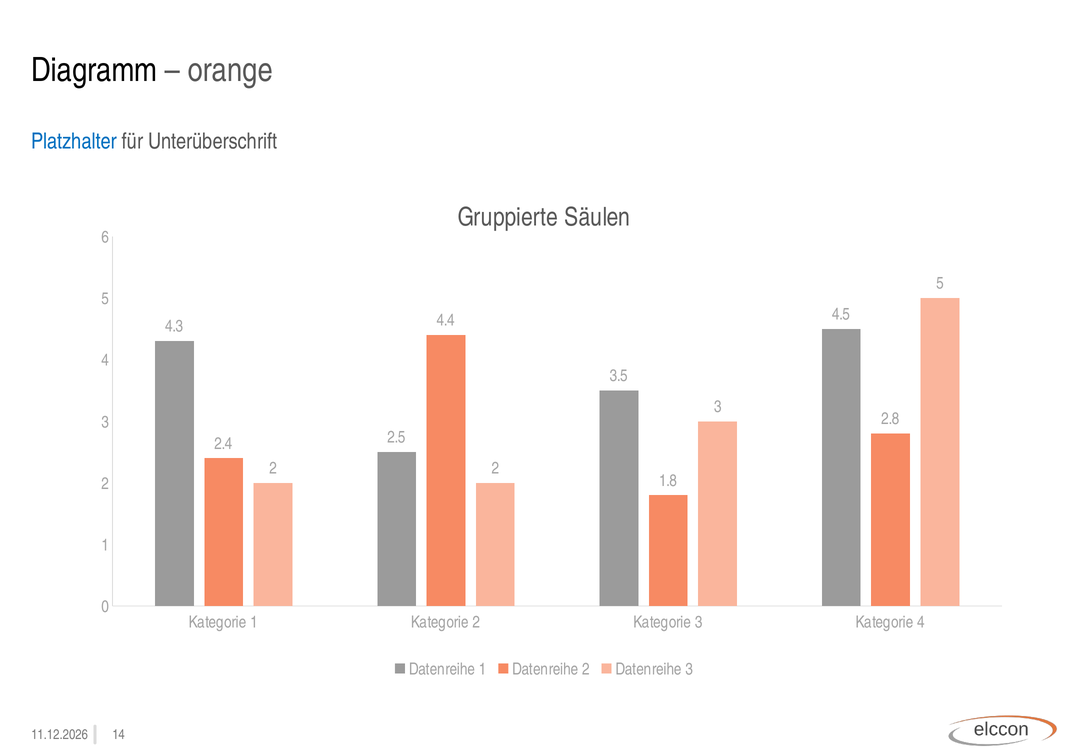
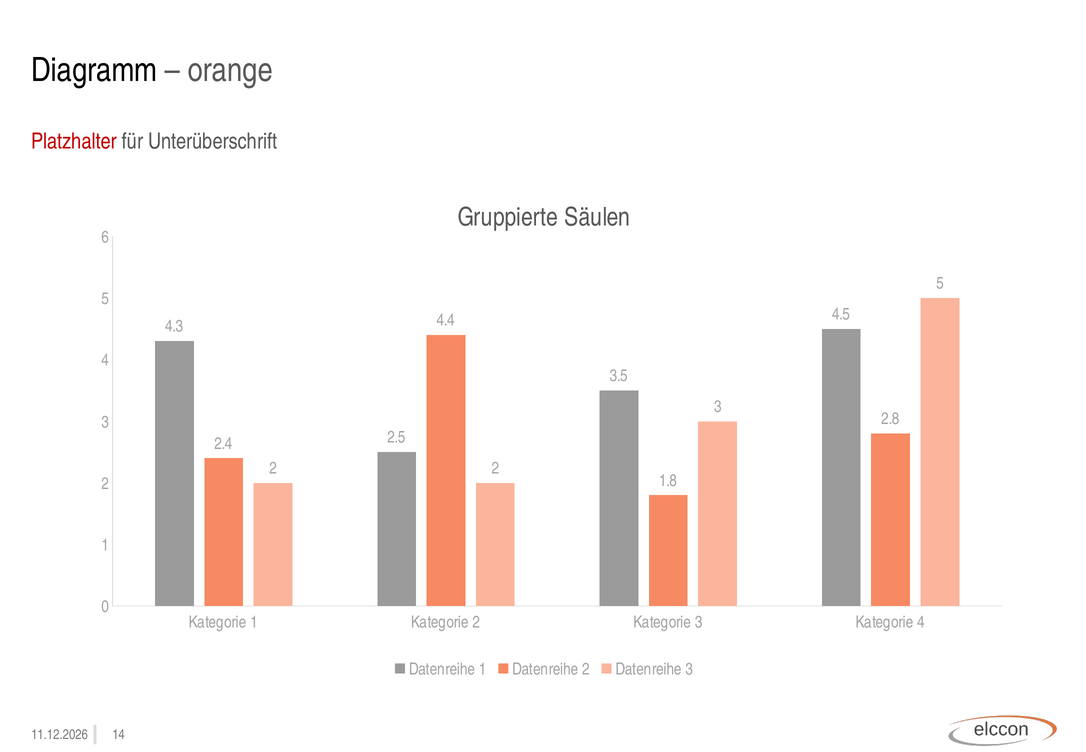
Platzhalter colour: blue -> red
